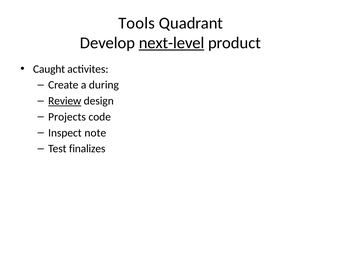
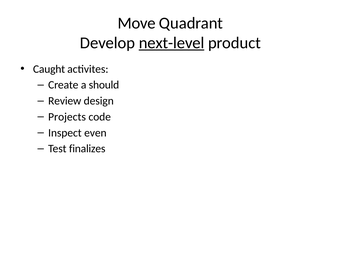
Tools: Tools -> Move
during: during -> should
Review underline: present -> none
note: note -> even
